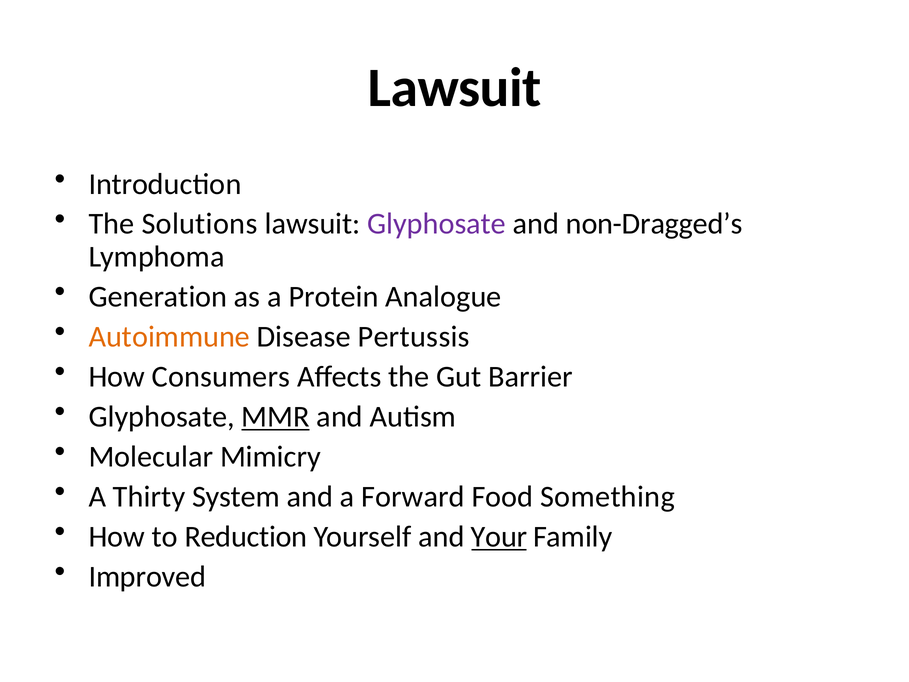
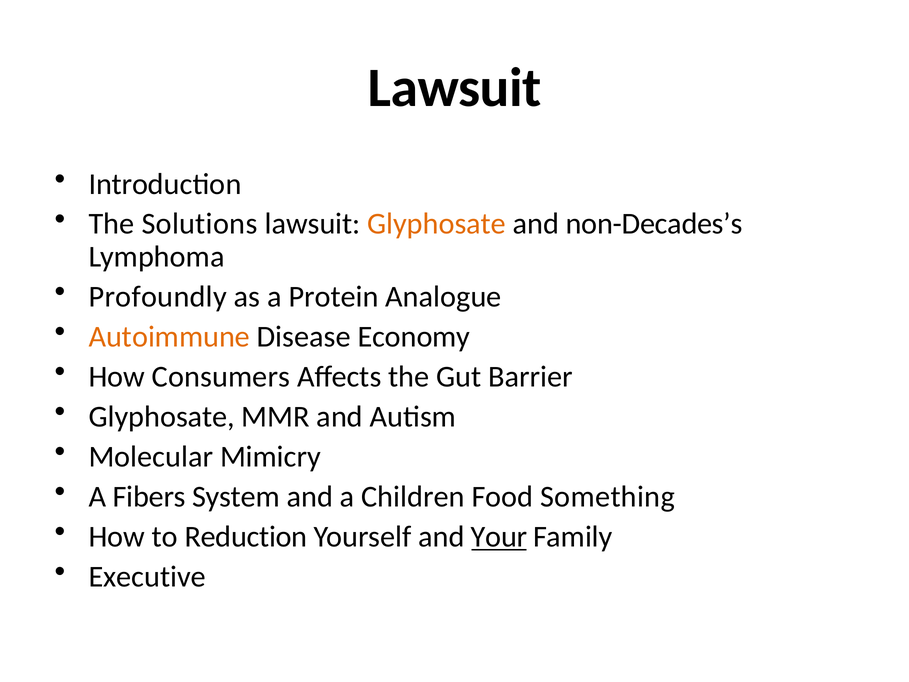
Glyphosate at (437, 224) colour: purple -> orange
non-Dragged’s: non-Dragged’s -> non-Decades’s
Generation: Generation -> Profoundly
Pertussis: Pertussis -> Economy
MMR underline: present -> none
Thirty: Thirty -> Fibers
Forward: Forward -> Children
Improved: Improved -> Executive
